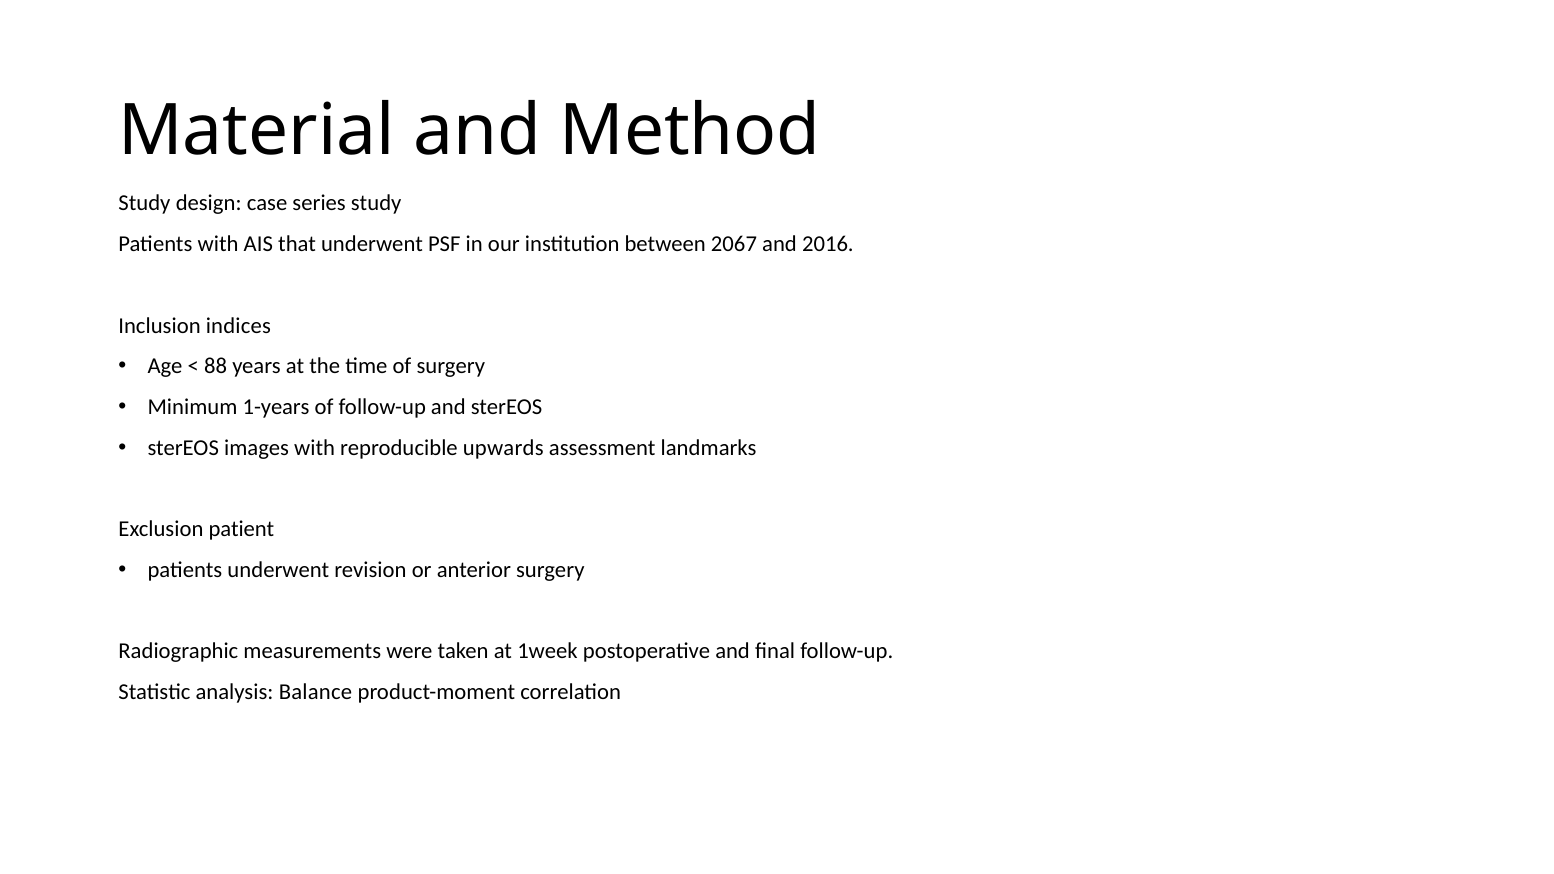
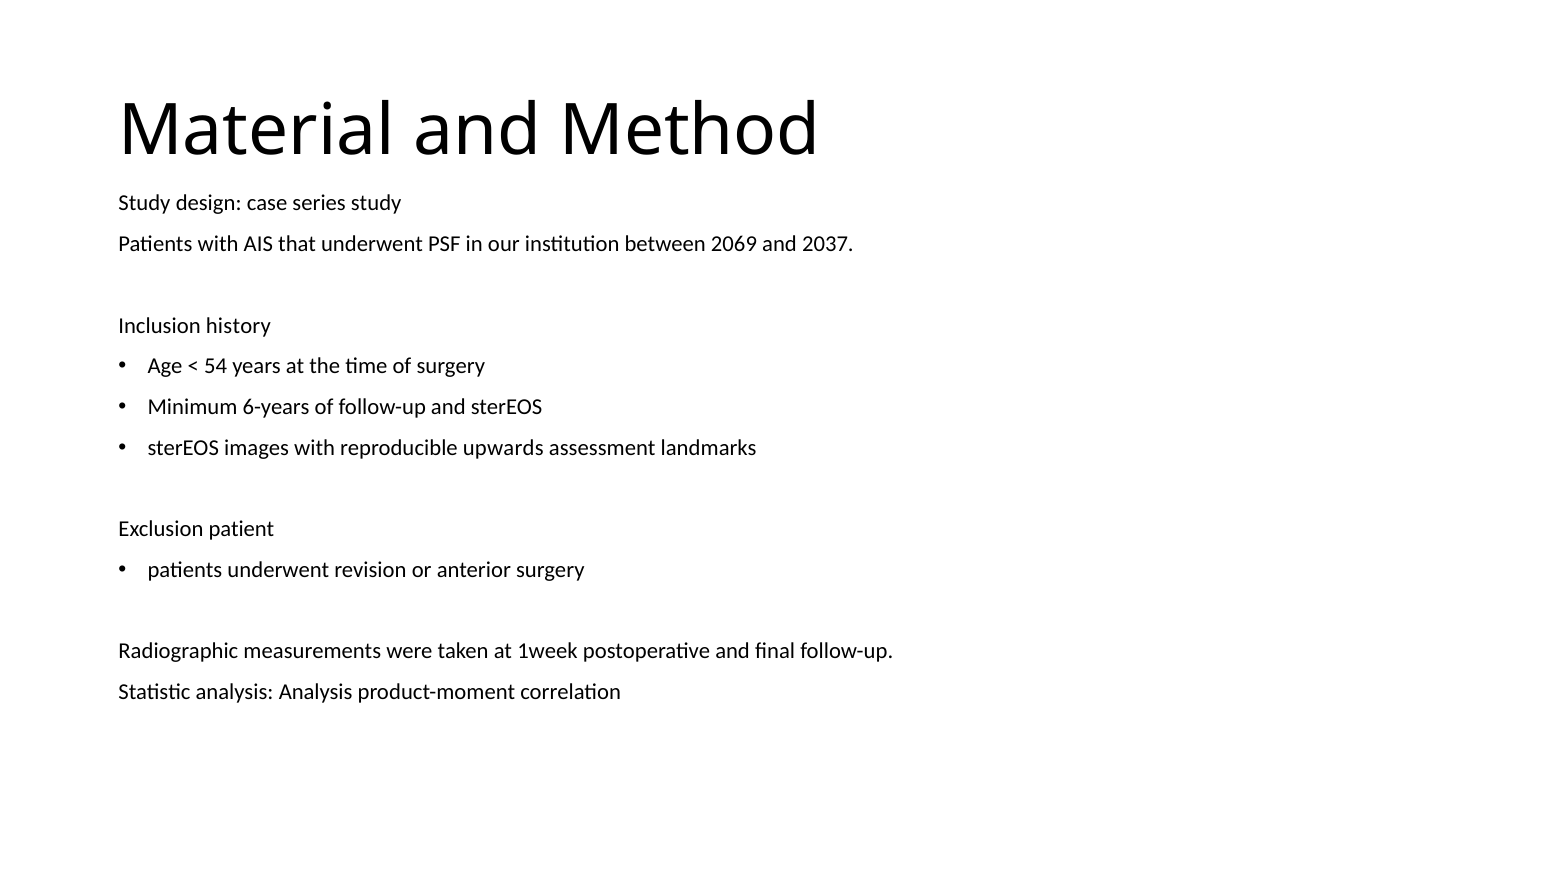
2067: 2067 -> 2069
2016: 2016 -> 2037
indices: indices -> history
88: 88 -> 54
1-years: 1-years -> 6-years
analysis Balance: Balance -> Analysis
